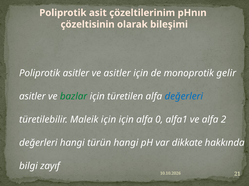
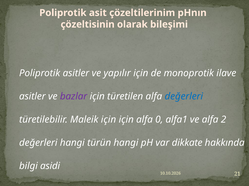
ve asitler: asitler -> yapılır
gelir: gelir -> ilave
bazlar colour: green -> purple
zayıf: zayıf -> asidi
